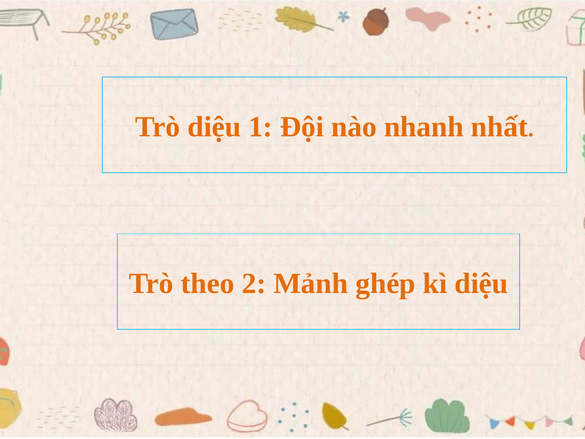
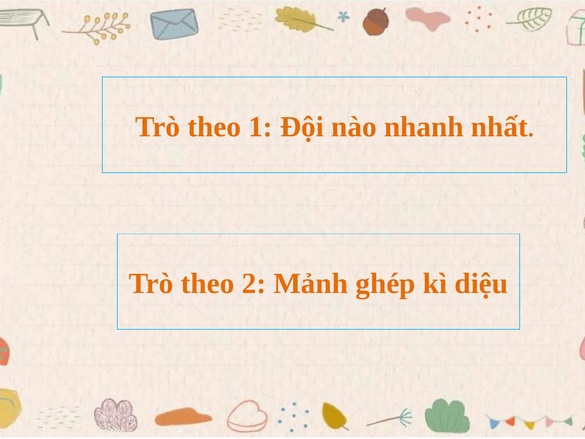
diệu at (214, 127): diệu -> theo
